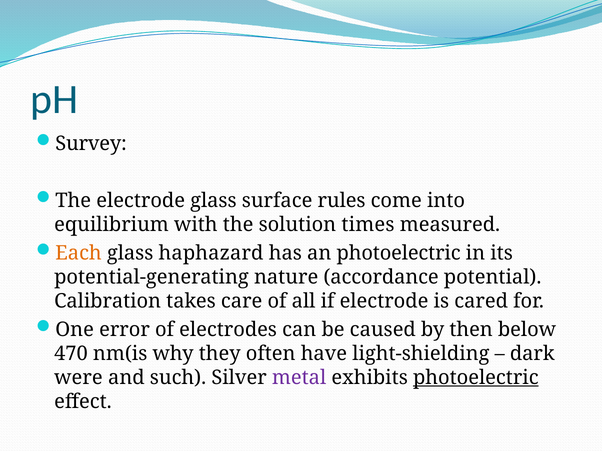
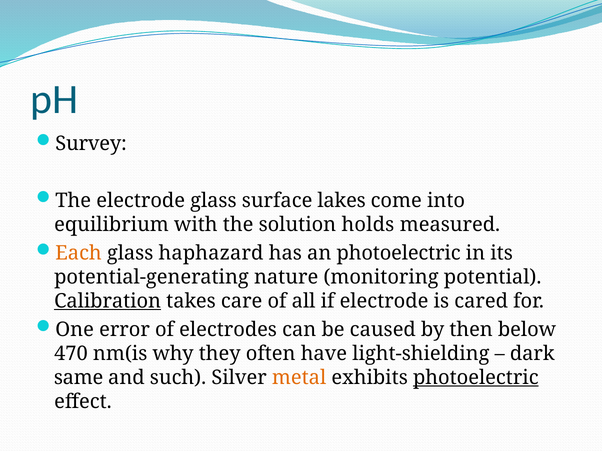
rules: rules -> lakes
times: times -> holds
accordance: accordance -> monitoring
Calibration underline: none -> present
were: were -> same
metal colour: purple -> orange
